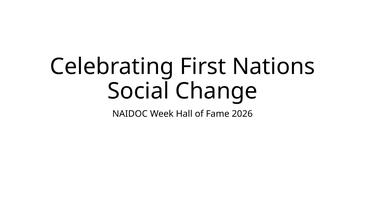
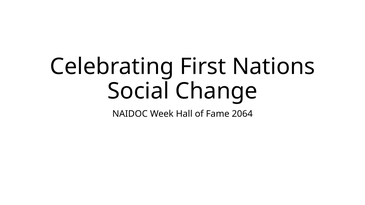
2026: 2026 -> 2064
